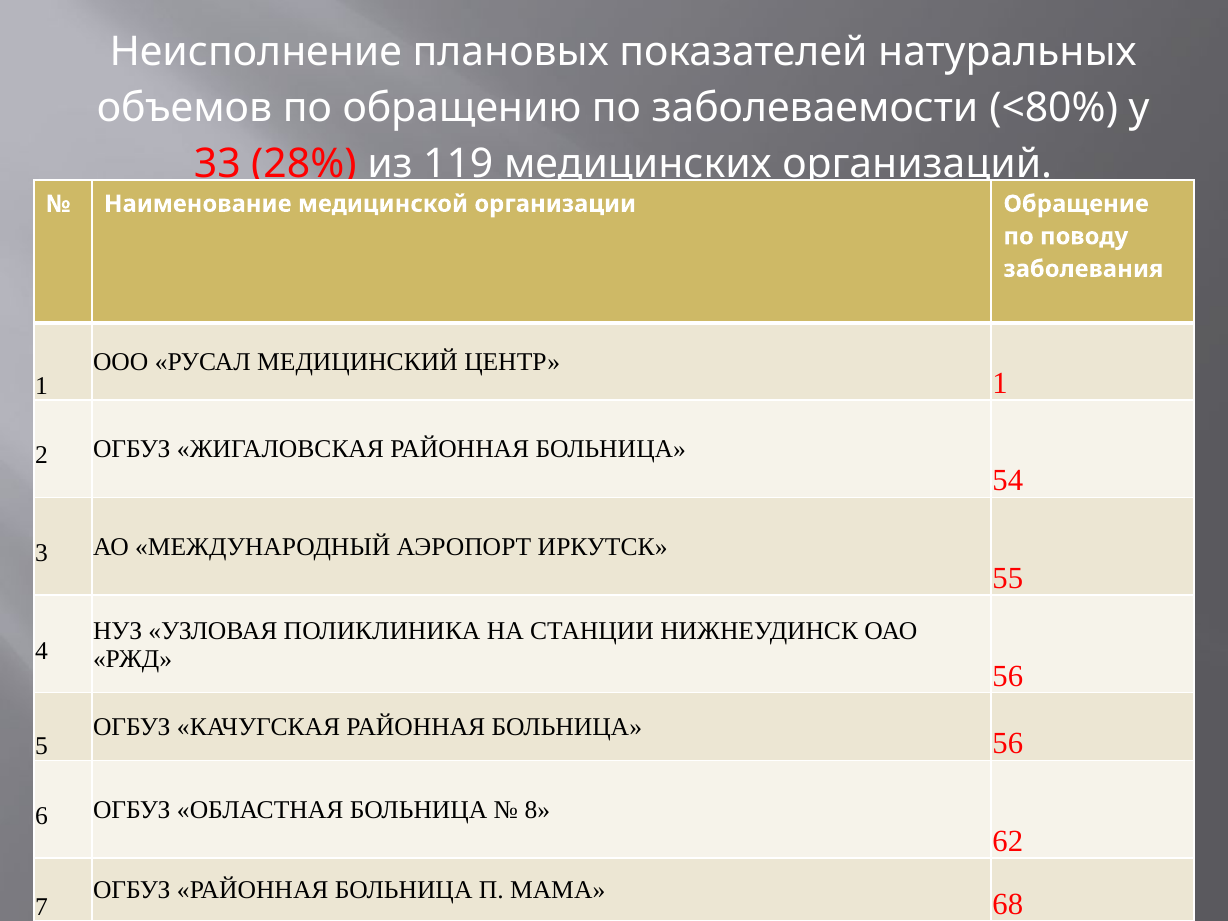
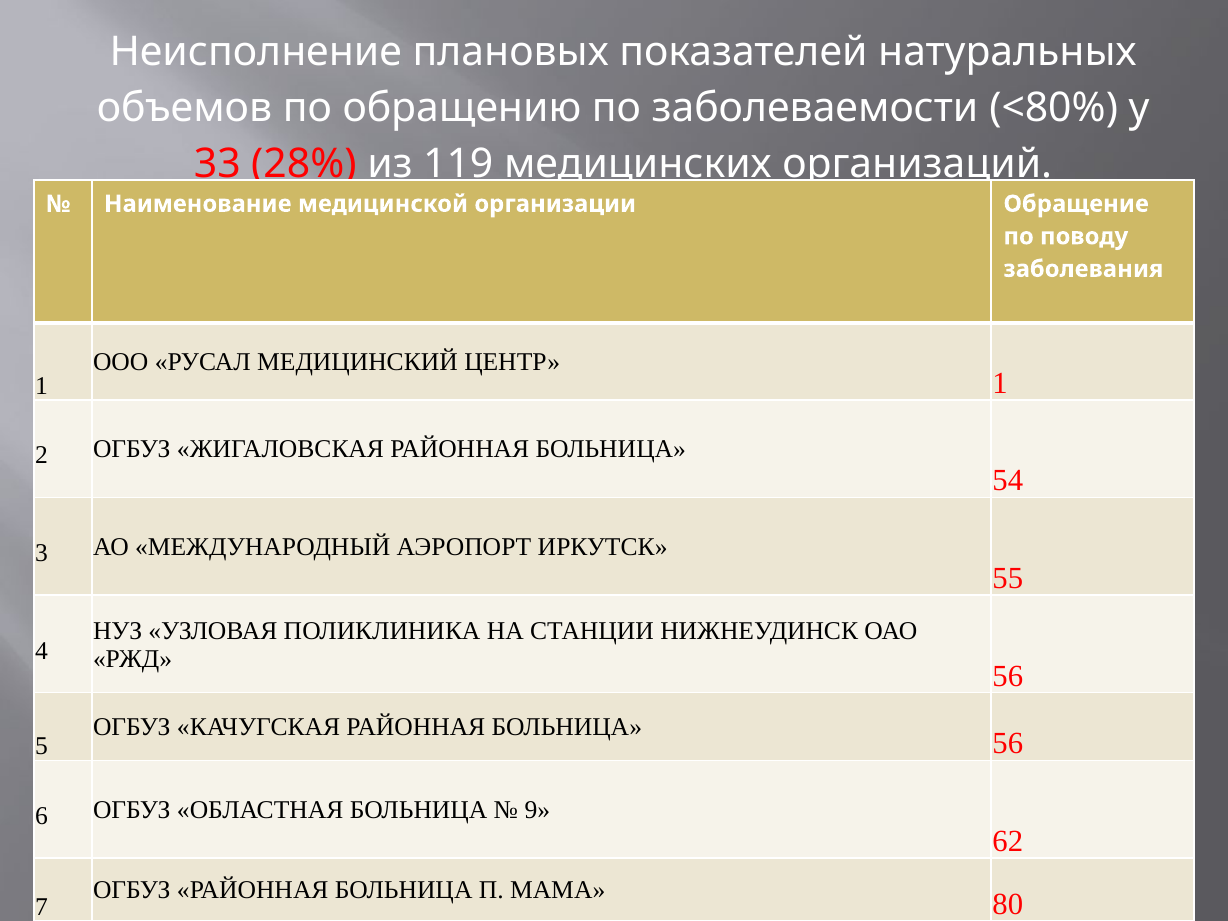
8: 8 -> 9
68: 68 -> 80
